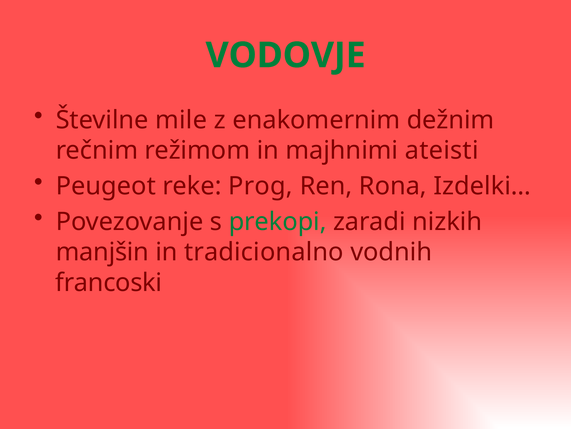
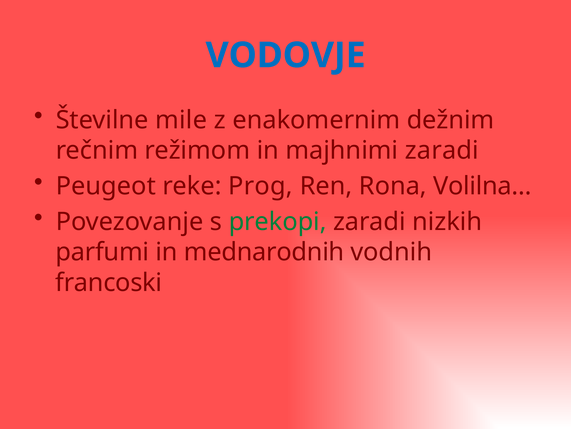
VODOVJE colour: green -> blue
majhnimi ateisti: ateisti -> zaradi
Izdelki…: Izdelki… -> Volilna…
manjšin: manjšin -> parfumi
tradicionalno: tradicionalno -> mednarodnih
